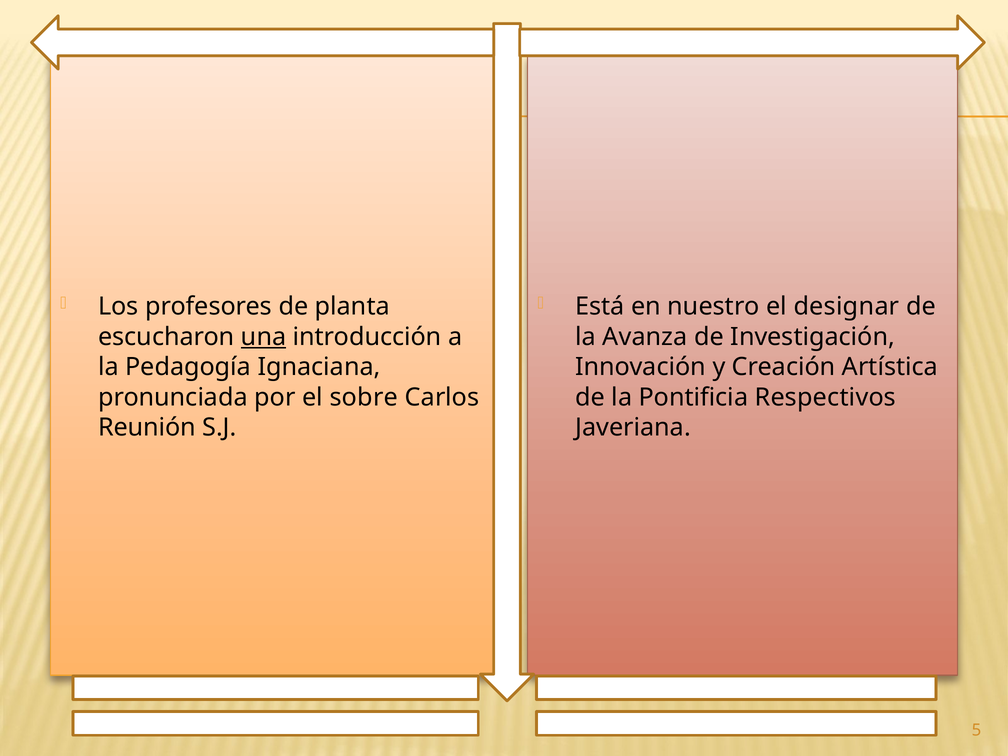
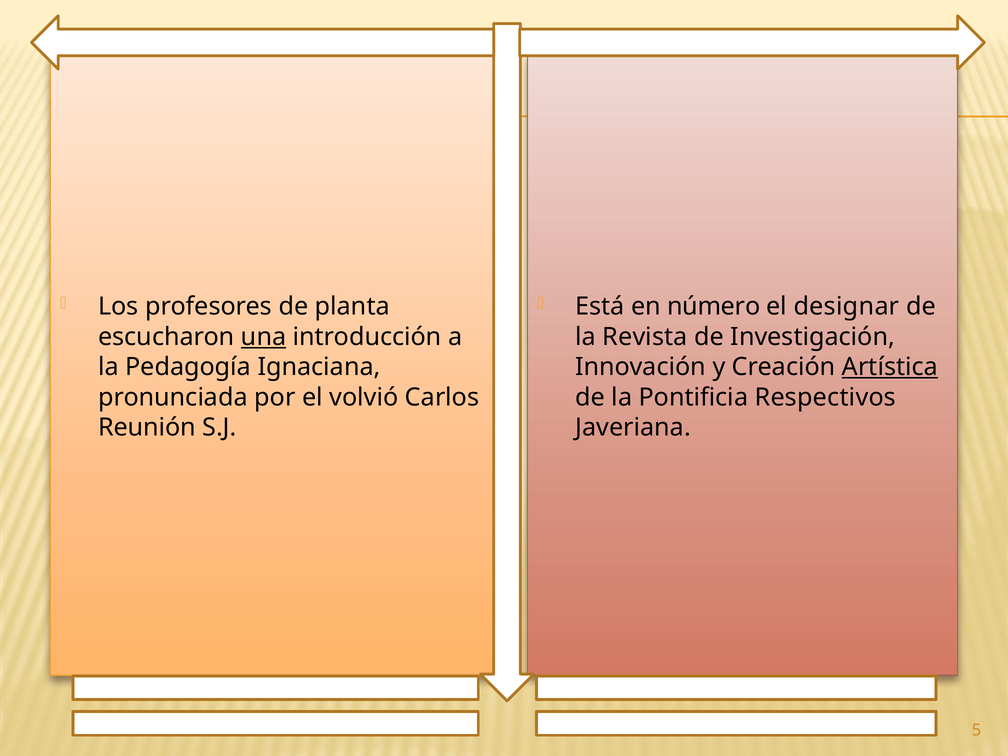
nuestro: nuestro -> número
Avanza: Avanza -> Revista
Artística underline: none -> present
sobre: sobre -> volvió
